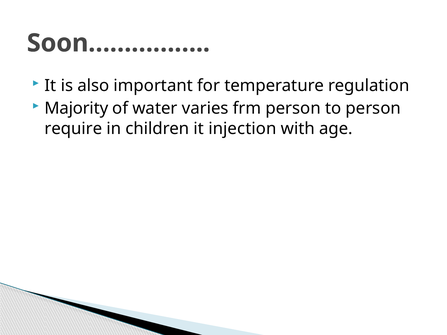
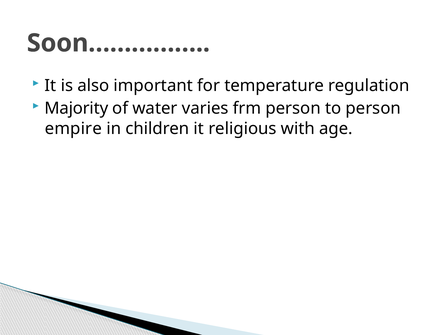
require: require -> empire
injection: injection -> religious
